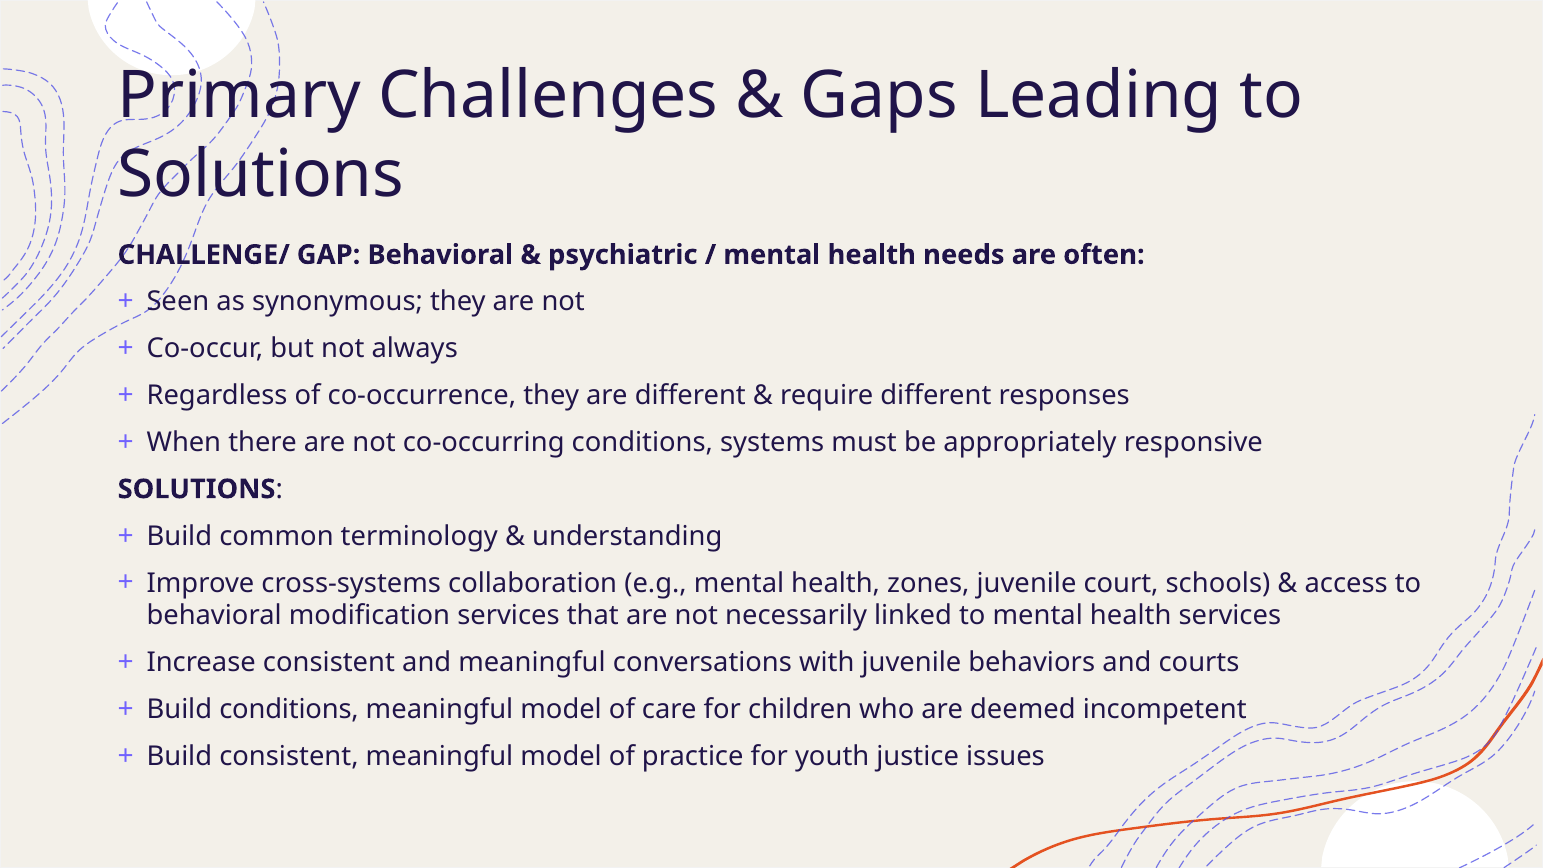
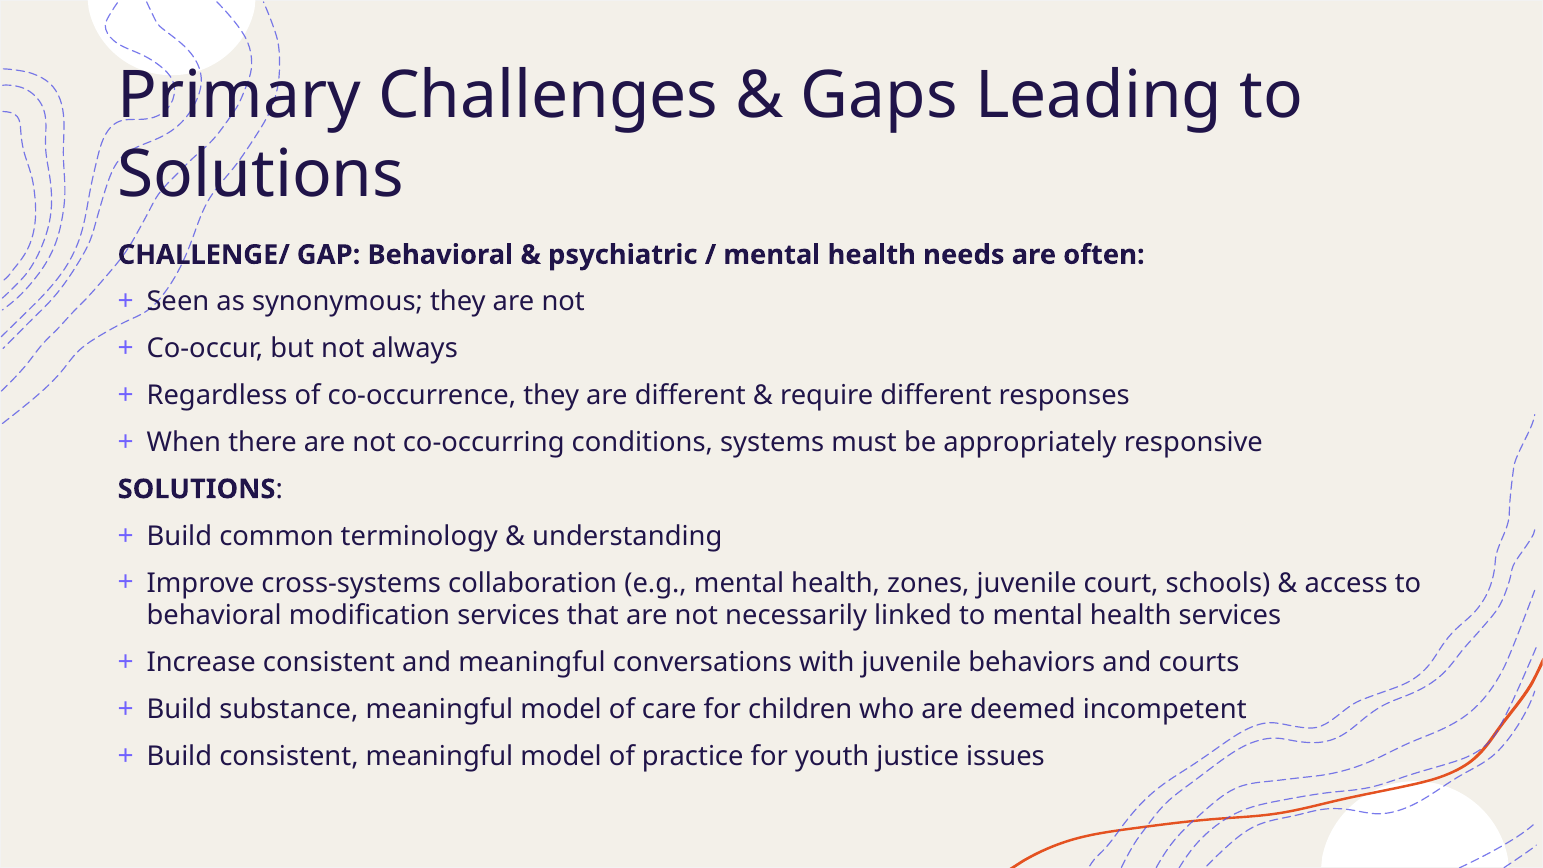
Build conditions: conditions -> substance
